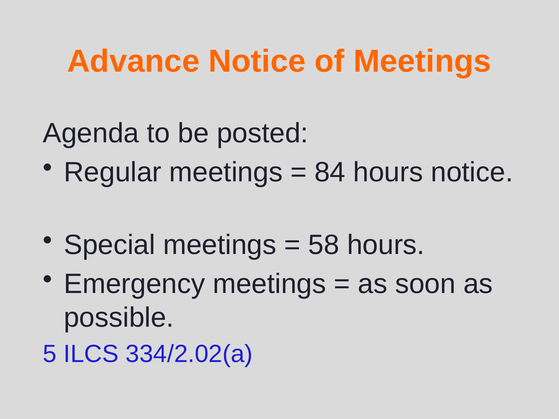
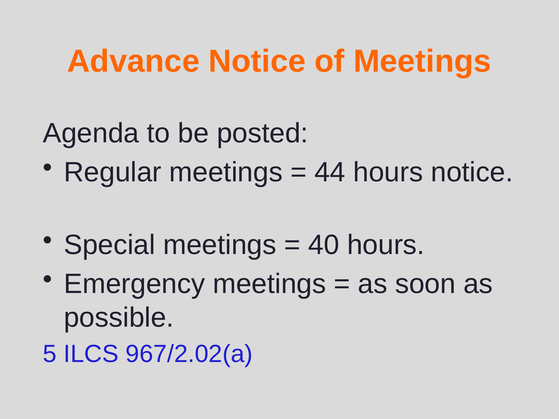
84: 84 -> 44
58: 58 -> 40
334/2.02(a: 334/2.02(a -> 967/2.02(a
